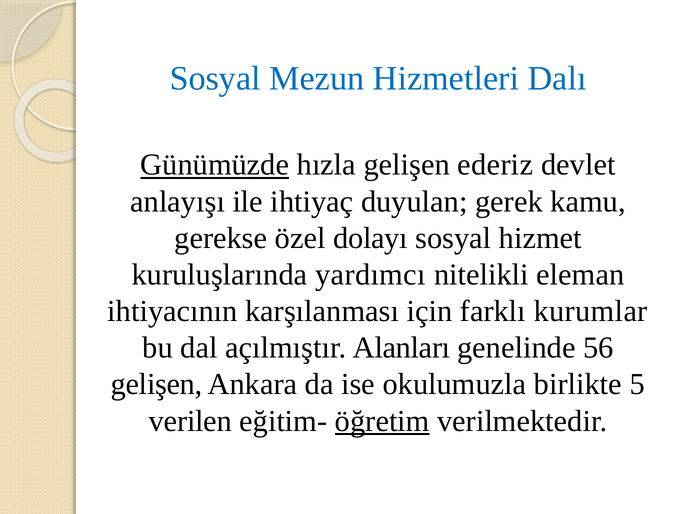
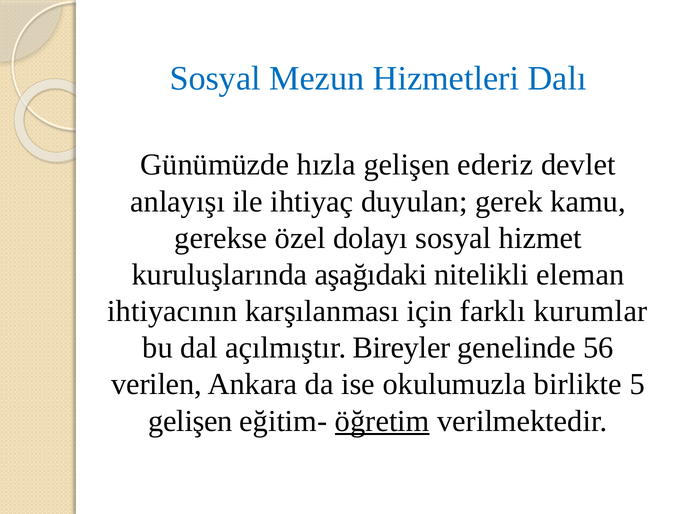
Günümüzde underline: present -> none
yardımcı: yardımcı -> aşağıdaki
Alanları: Alanları -> Bireyler
gelişen at (157, 384): gelişen -> verilen
verilen at (190, 421): verilen -> gelişen
